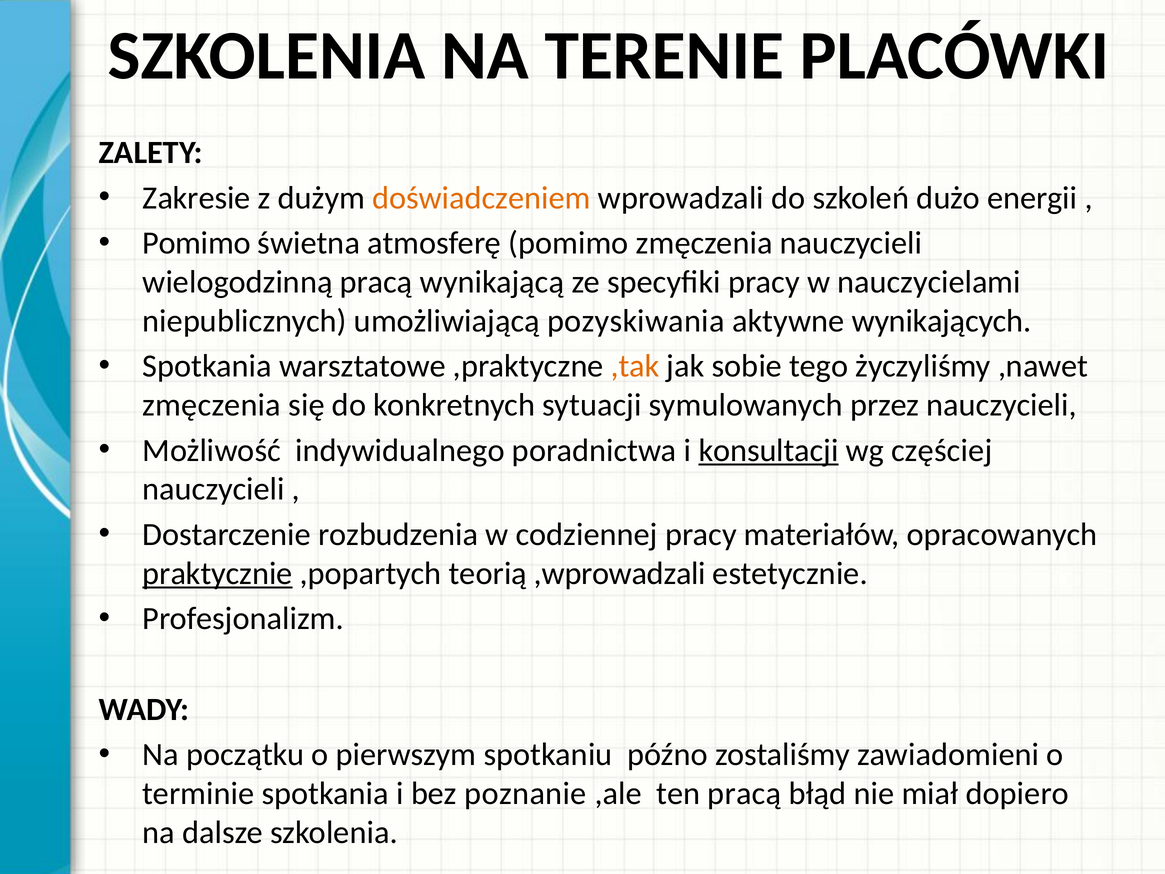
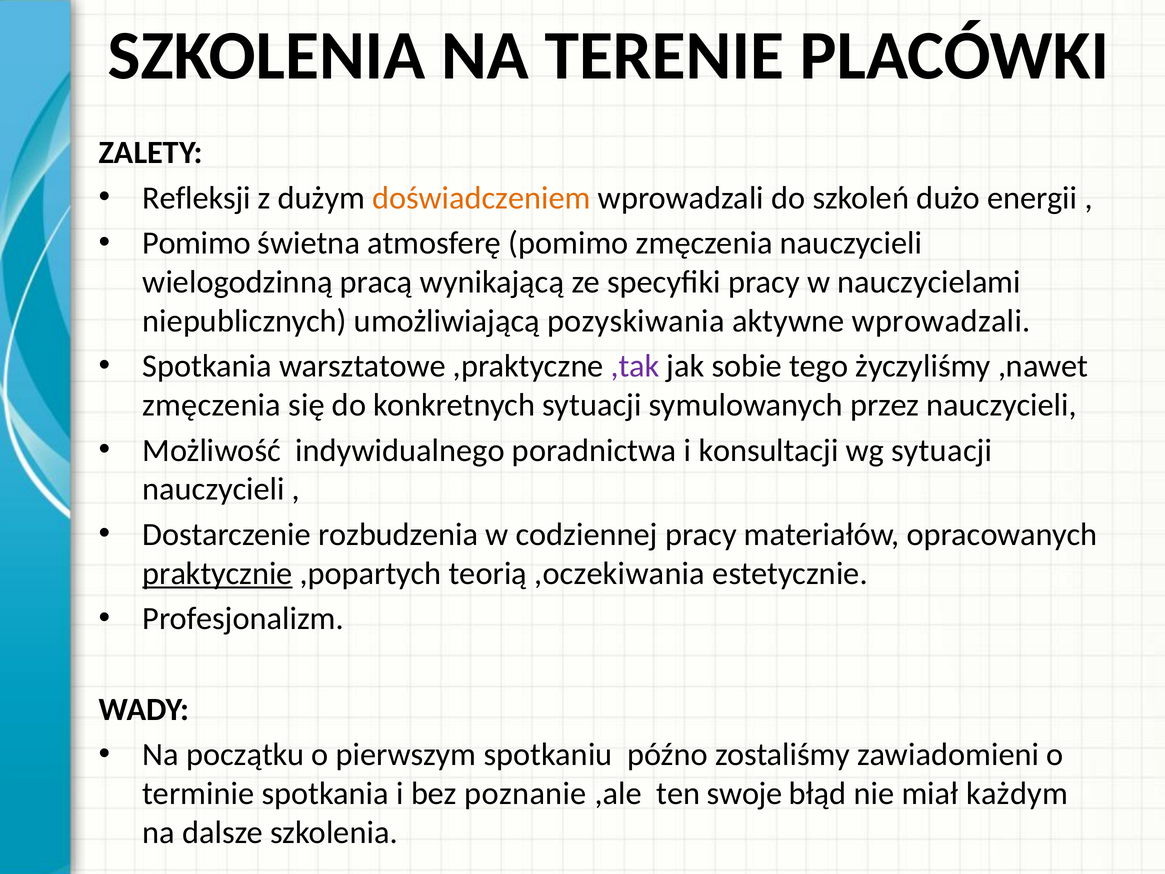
Zakresie: Zakresie -> Refleksji
aktywne wynikających: wynikających -> wprowadzali
,tak colour: orange -> purple
konsultacji underline: present -> none
wg częściej: częściej -> sytuacji
,wprowadzali: ,wprowadzali -> ,oczekiwania
ten pracą: pracą -> swoje
dopiero: dopiero -> każdym
